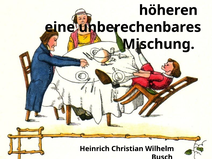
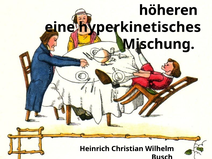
unberechenbares: unberechenbares -> hyperkinetisches
